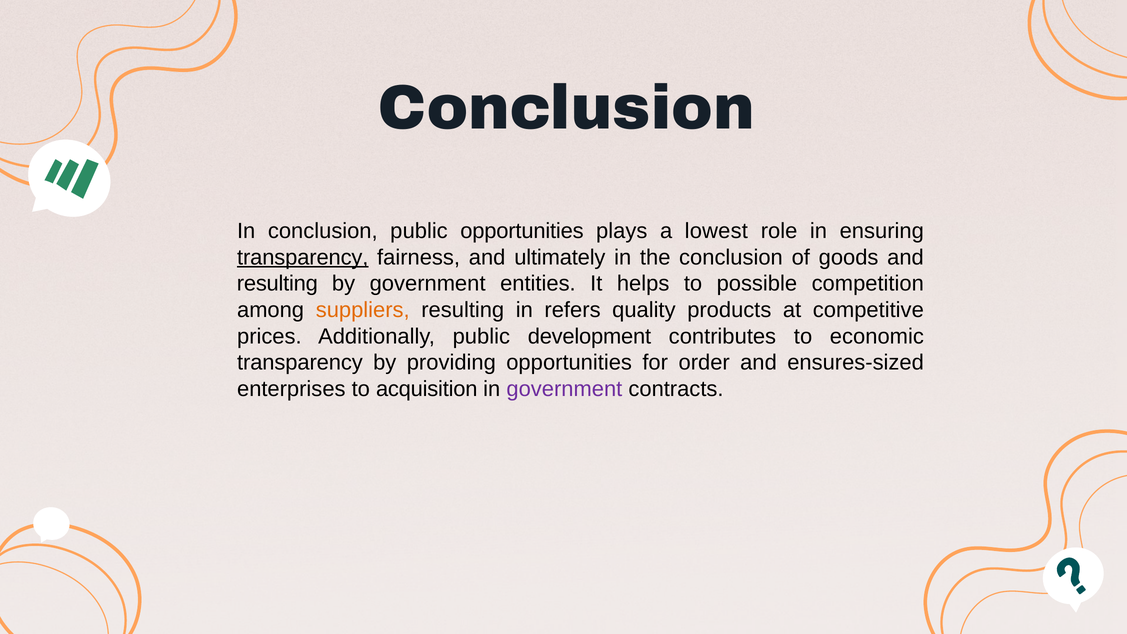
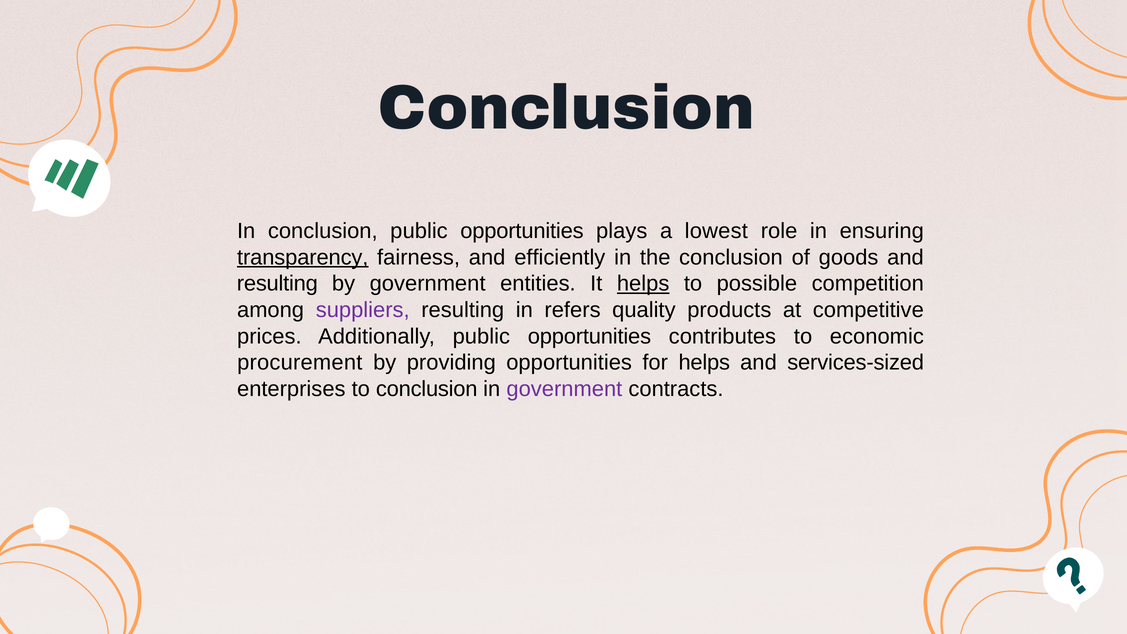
ultimately: ultimately -> efficiently
helps at (643, 284) underline: none -> present
suppliers colour: orange -> purple
Additionally public development: development -> opportunities
transparency at (300, 363): transparency -> procurement
for order: order -> helps
ensures-sized: ensures-sized -> services-sized
to acquisition: acquisition -> conclusion
